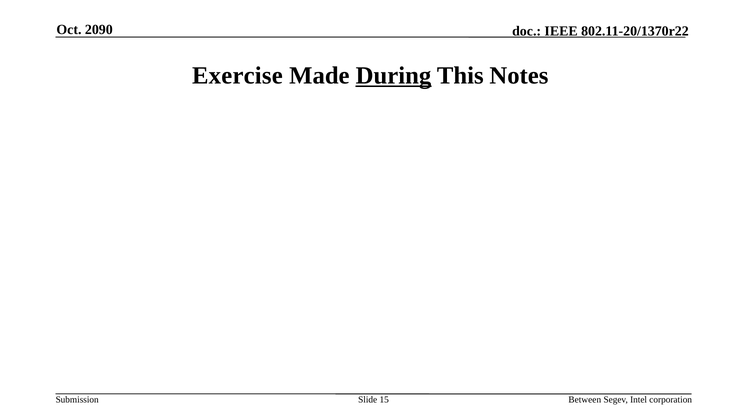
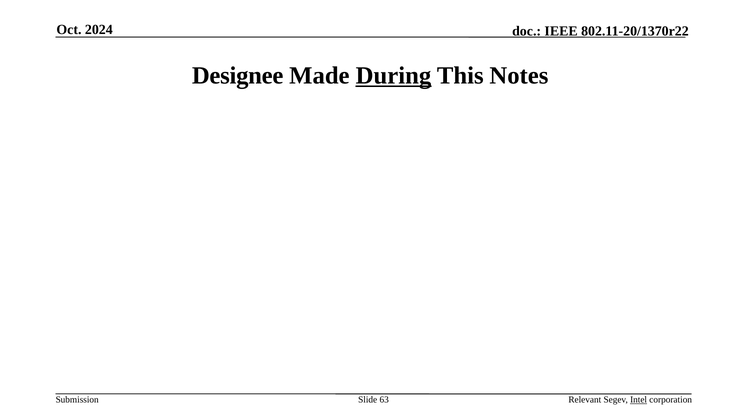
2090: 2090 -> 2024
Exercise: Exercise -> Designee
15: 15 -> 63
Between: Between -> Relevant
Intel underline: none -> present
